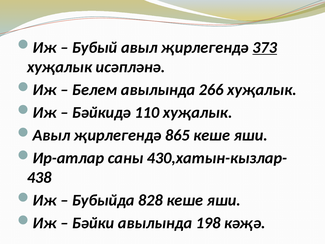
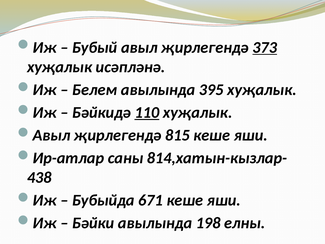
266: 266 -> 395
110 underline: none -> present
865: 865 -> 815
430,хатын-кызлар-: 430,хатын-кызлар- -> 814,хатын-кызлар-
828: 828 -> 671
кәҗә: кәҗә -> елны
